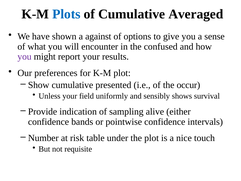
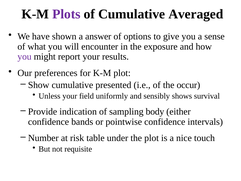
Plots colour: blue -> purple
against: against -> answer
confused: confused -> exposure
alive: alive -> body
